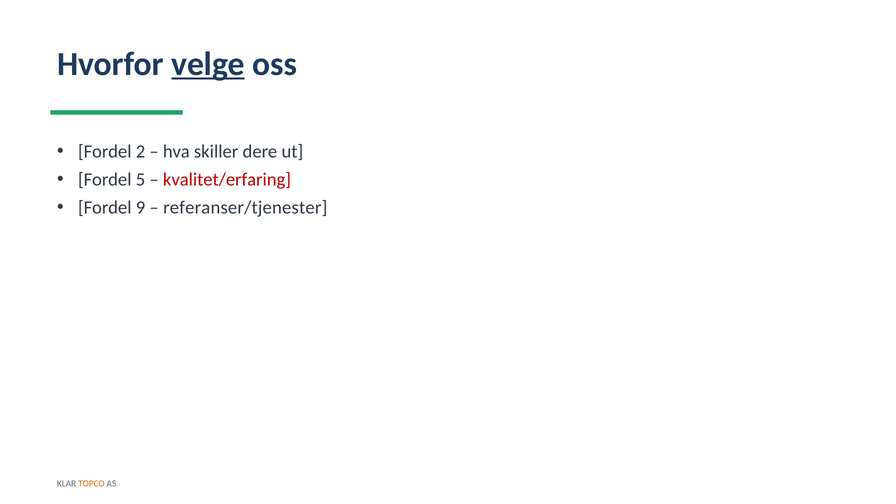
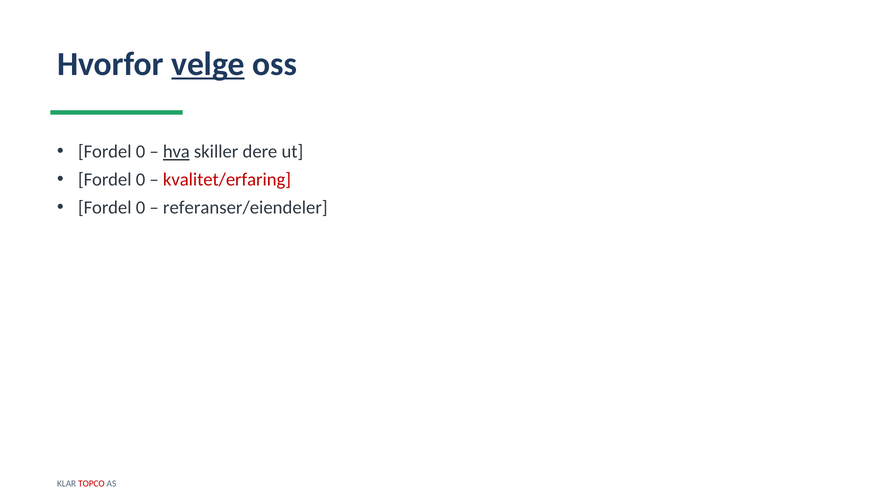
2 at (141, 152): 2 -> 0
hva underline: none -> present
5 at (141, 180): 5 -> 0
9 at (141, 208): 9 -> 0
referanser/tjenester: referanser/tjenester -> referanser/eiendeler
TOPCO colour: orange -> red
